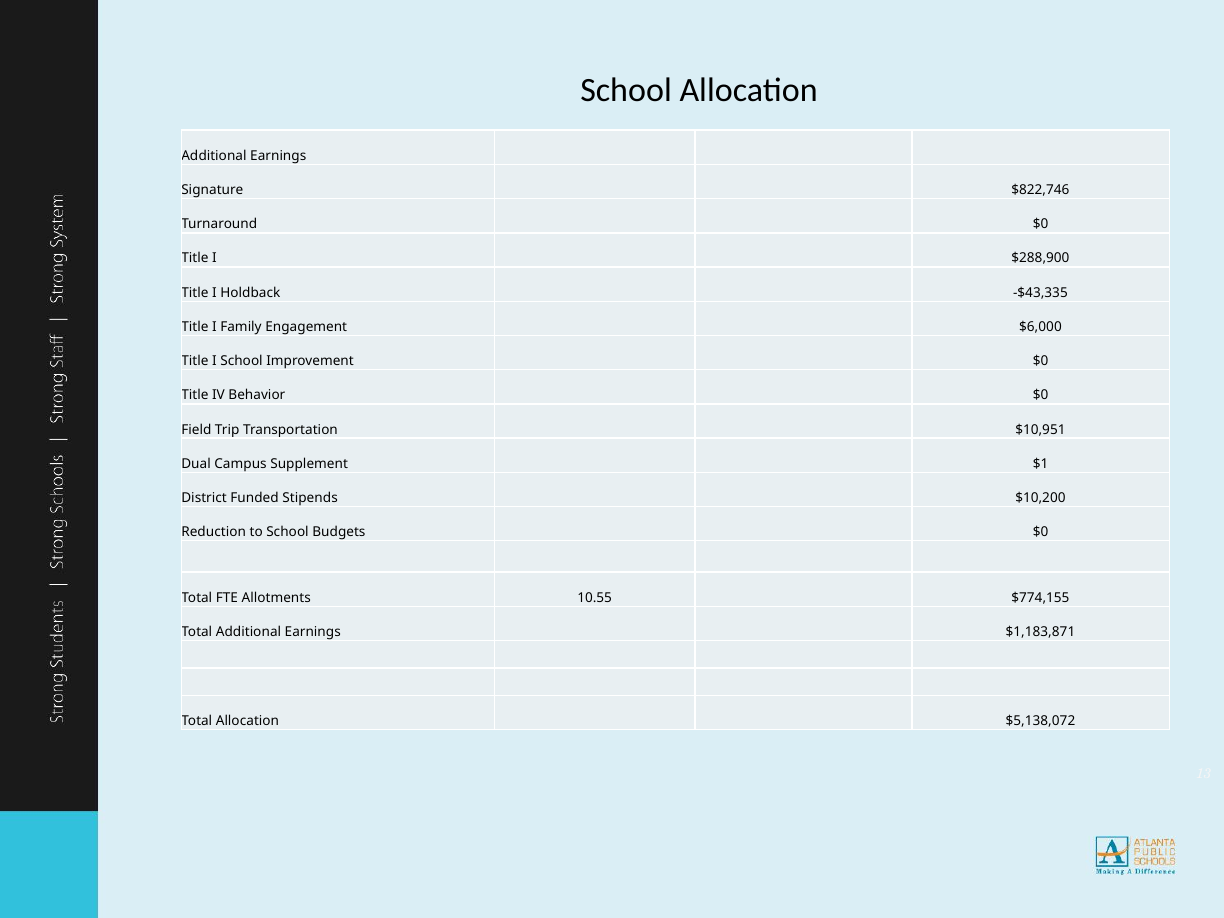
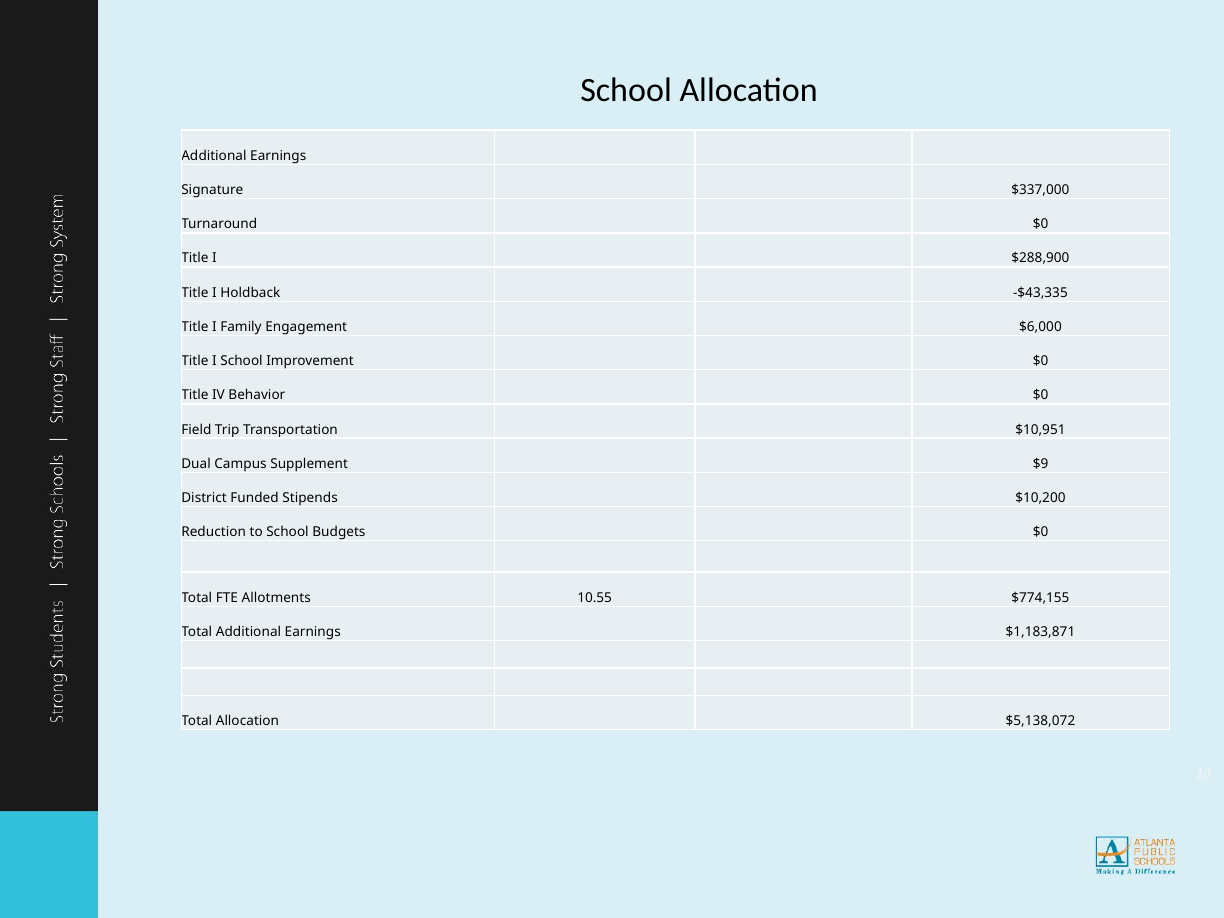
$822,746: $822,746 -> $337,000
$1: $1 -> $9
